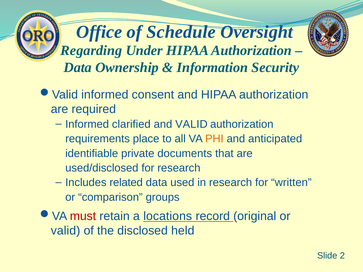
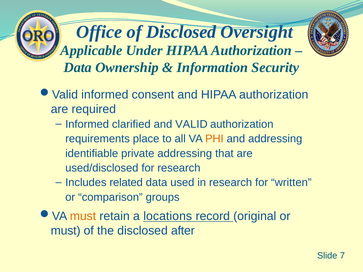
of Schedule: Schedule -> Disclosed
Regarding: Regarding -> Applicable
and anticipated: anticipated -> addressing
private documents: documents -> addressing
must at (83, 216) colour: red -> orange
valid at (65, 231): valid -> must
held: held -> after
2: 2 -> 7
